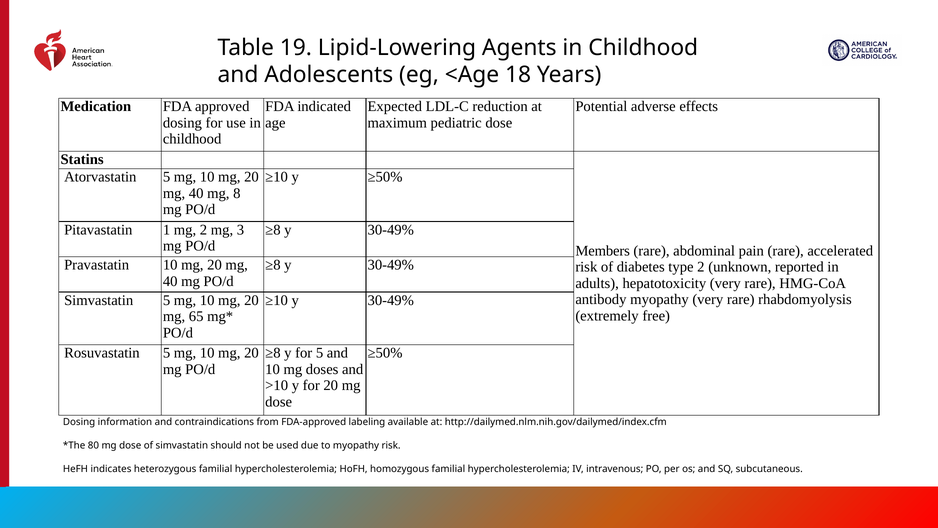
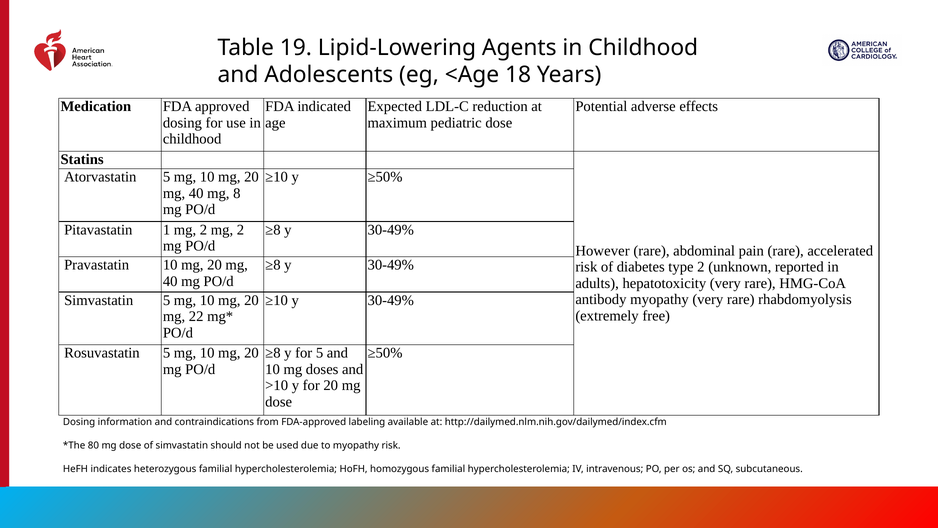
2 mg 3: 3 -> 2
Members: Members -> However
65: 65 -> 22
